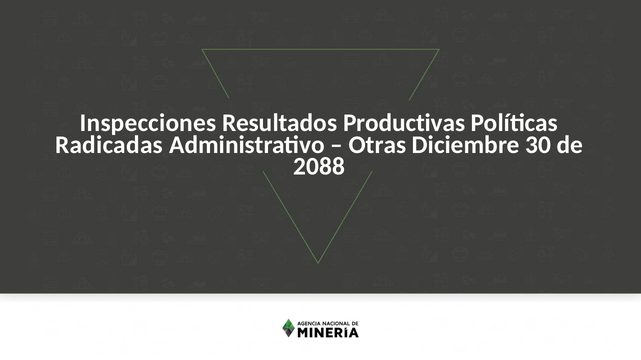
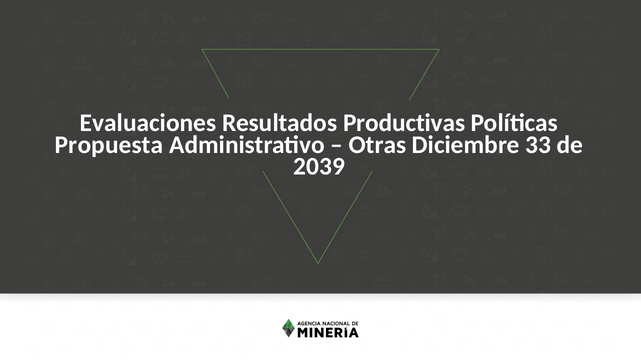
Inspecciones: Inspecciones -> Evaluaciones
Radicadas: Radicadas -> Propuesta
30: 30 -> 33
2088: 2088 -> 2039
